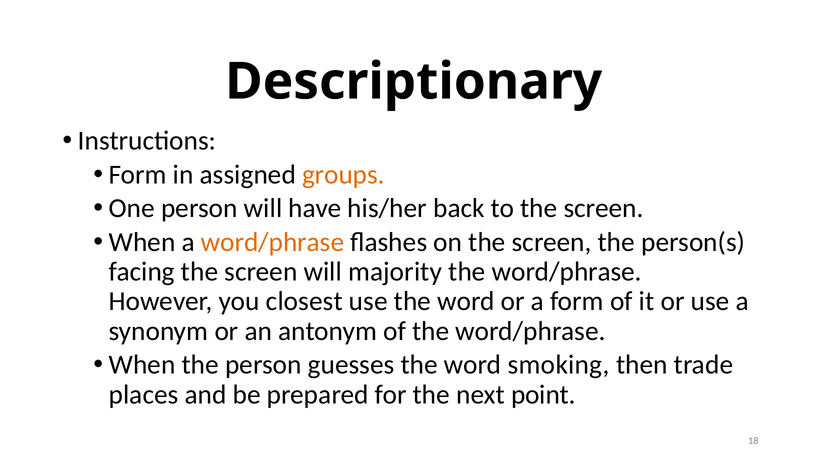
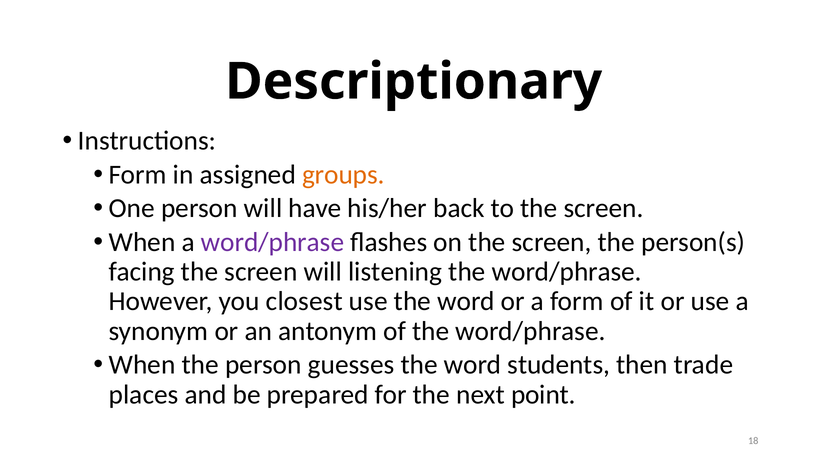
word/phrase at (273, 242) colour: orange -> purple
majority: majority -> listening
smoking: smoking -> students
